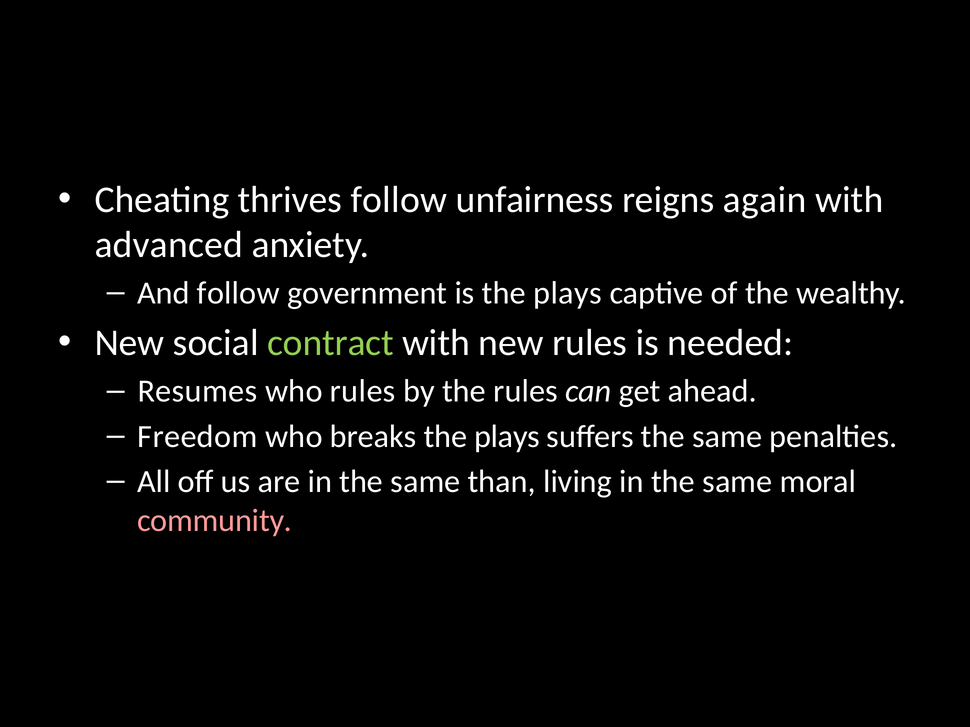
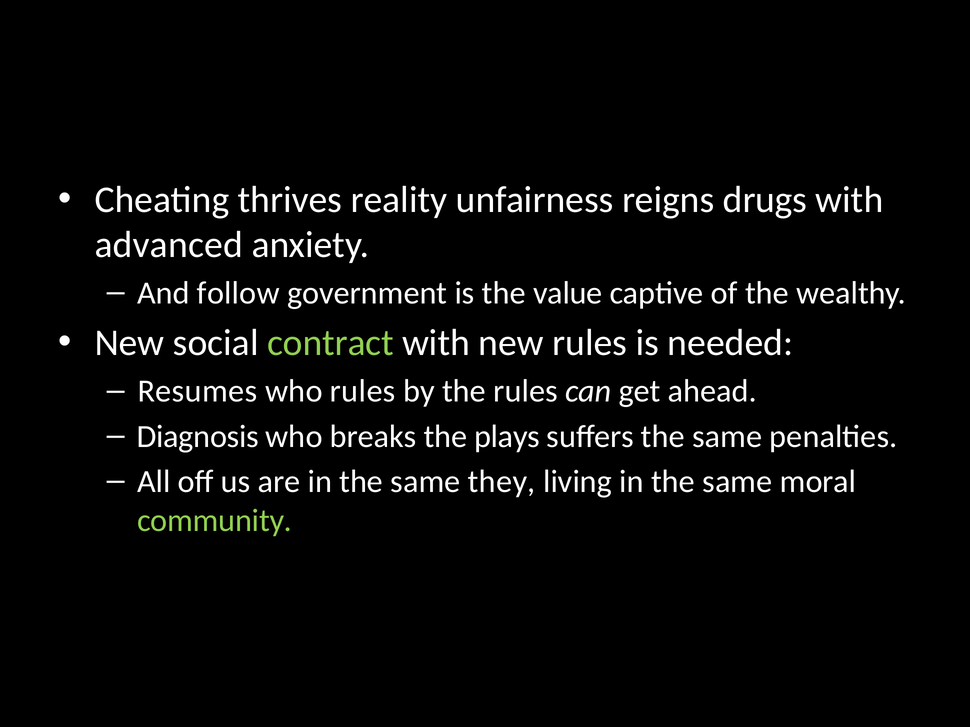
thrives follow: follow -> reality
again: again -> drugs
is the plays: plays -> value
Freedom: Freedom -> Diagnosis
than: than -> they
community colour: pink -> light green
